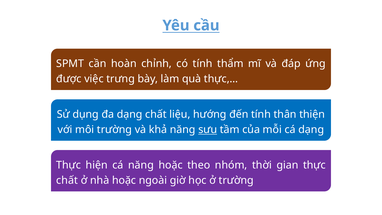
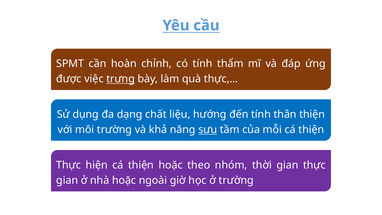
trưng underline: none -> present
mỗi cá dạng: dạng -> thiện
hiện cá năng: năng -> thiện
chất at (67, 180): chất -> gian
